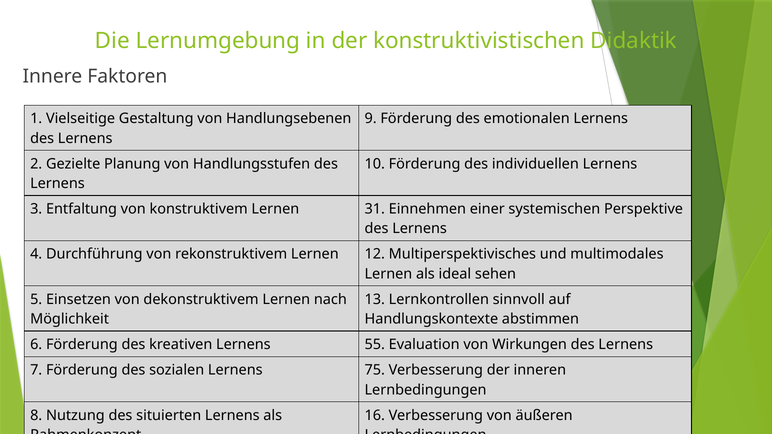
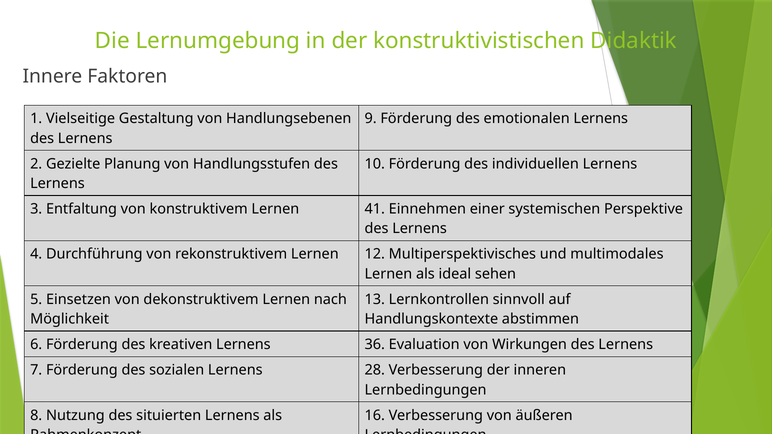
31: 31 -> 41
55: 55 -> 36
75: 75 -> 28
